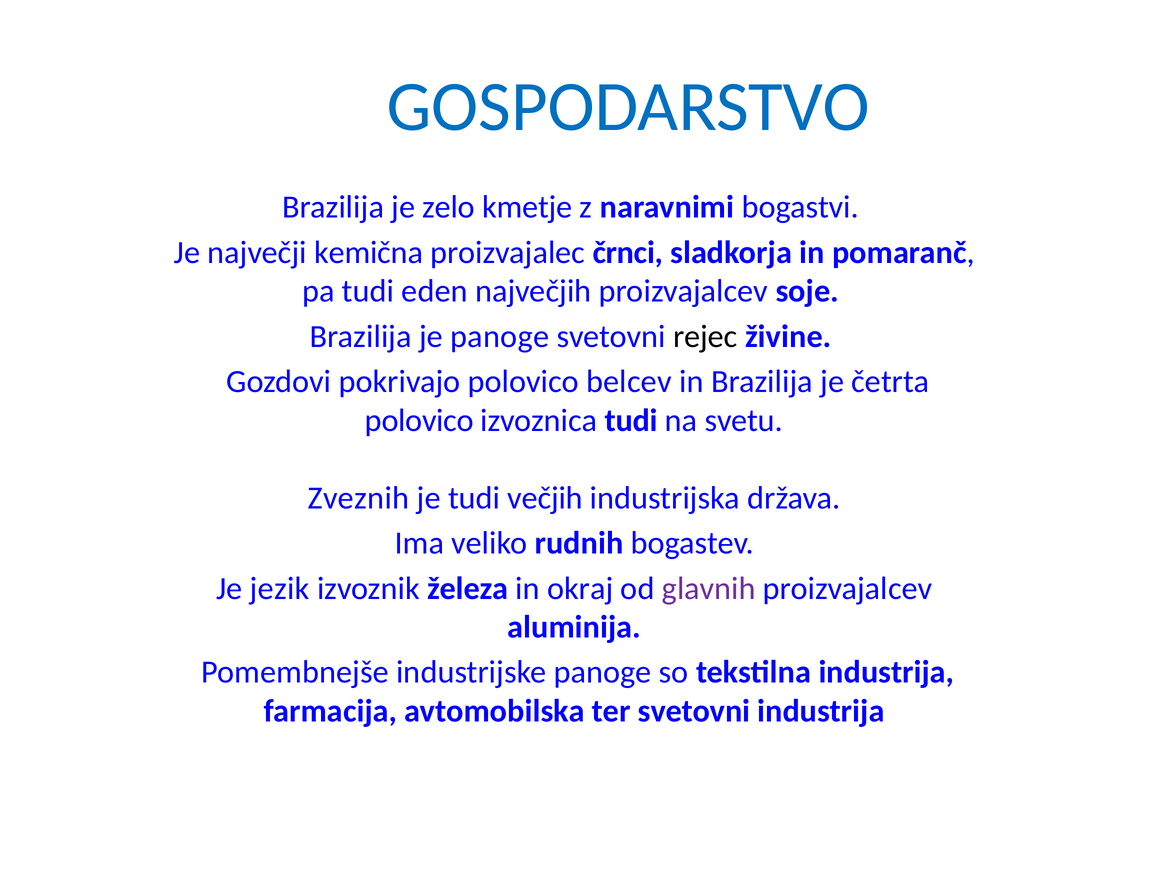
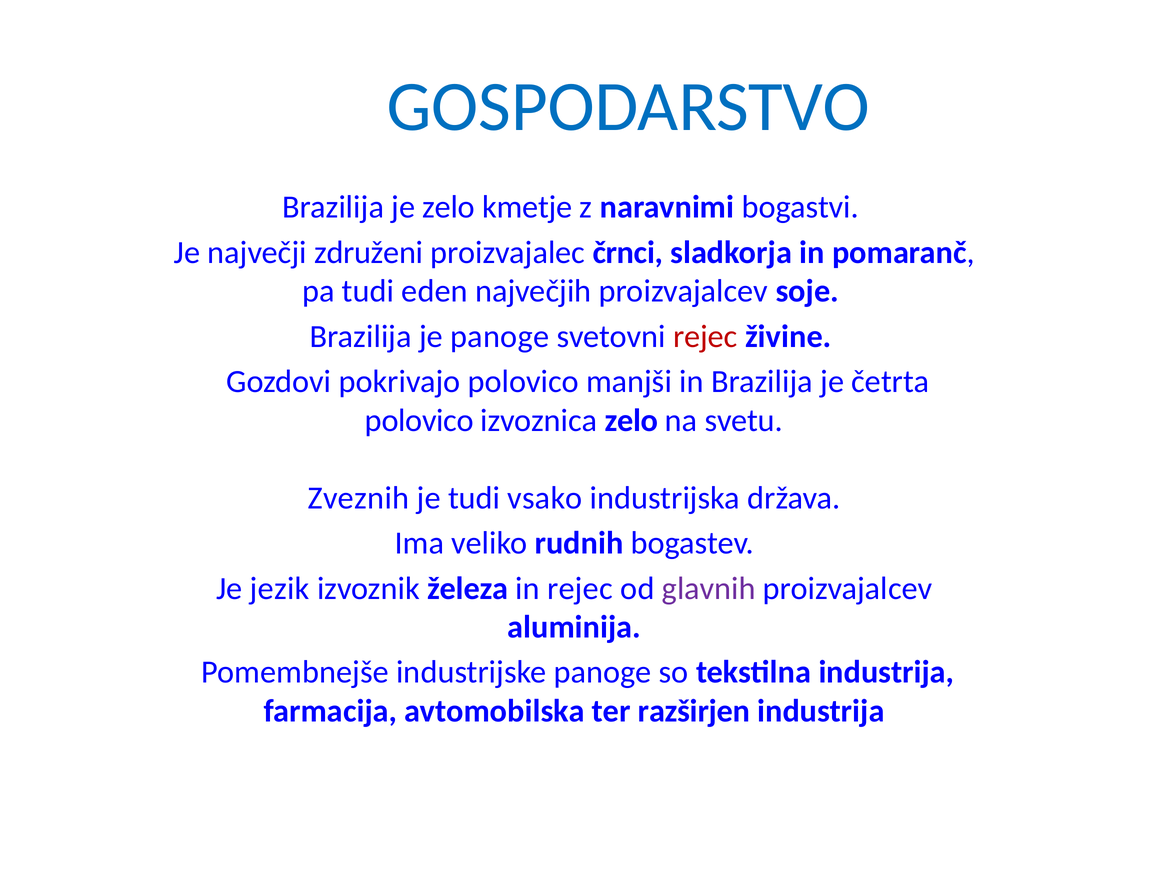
kemična: kemična -> združeni
rejec at (705, 336) colour: black -> red
belcev: belcev -> manjši
izvoznica tudi: tudi -> zelo
večjih: večjih -> vsako
in okraj: okraj -> rejec
ter svetovni: svetovni -> razširjen
